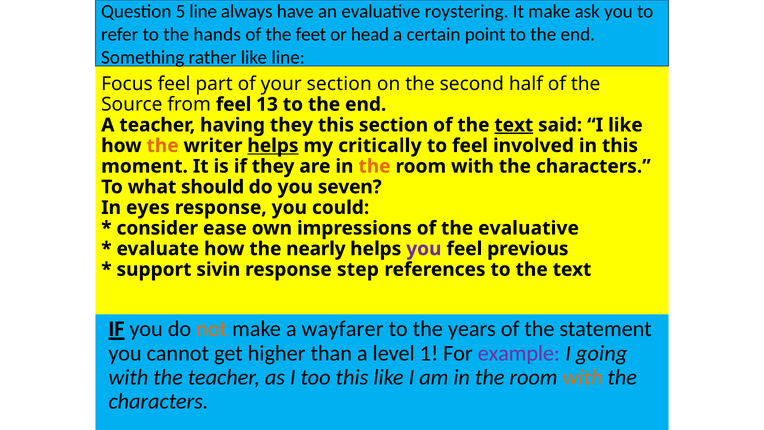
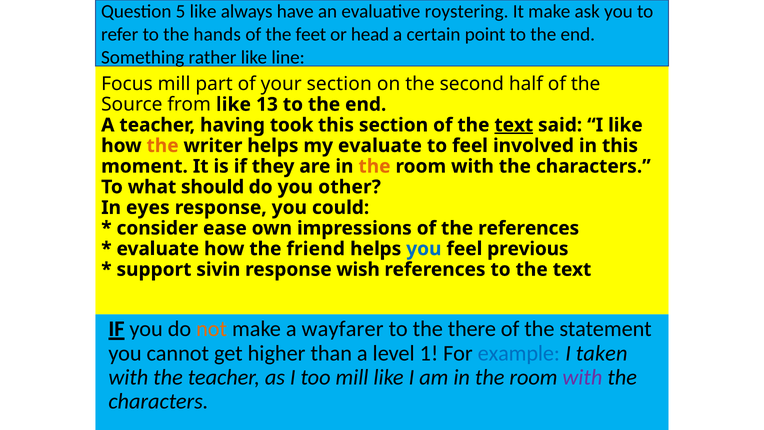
5 line: line -> like
Focus feel: feel -> mill
from feel: feel -> like
having they: they -> took
helps at (273, 146) underline: present -> none
my critically: critically -> evaluate
seven: seven -> other
the evaluative: evaluative -> references
nearly: nearly -> friend
you at (424, 249) colour: purple -> blue
step: step -> wish
years: years -> there
example colour: purple -> blue
going: going -> taken
too this: this -> mill
with at (582, 377) colour: orange -> purple
